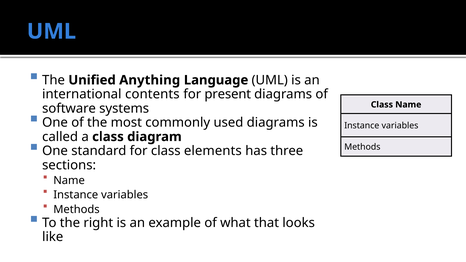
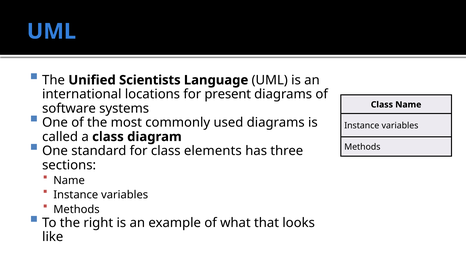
Anything: Anything -> Scientists
contents: contents -> locations
